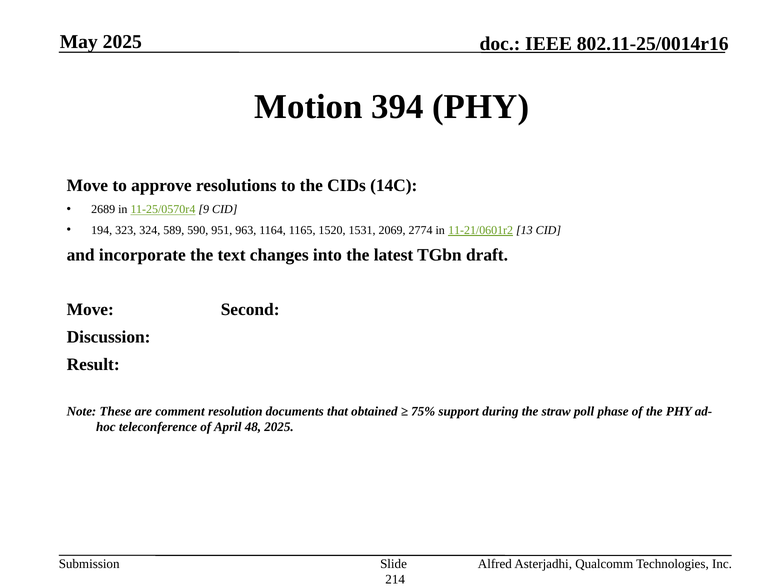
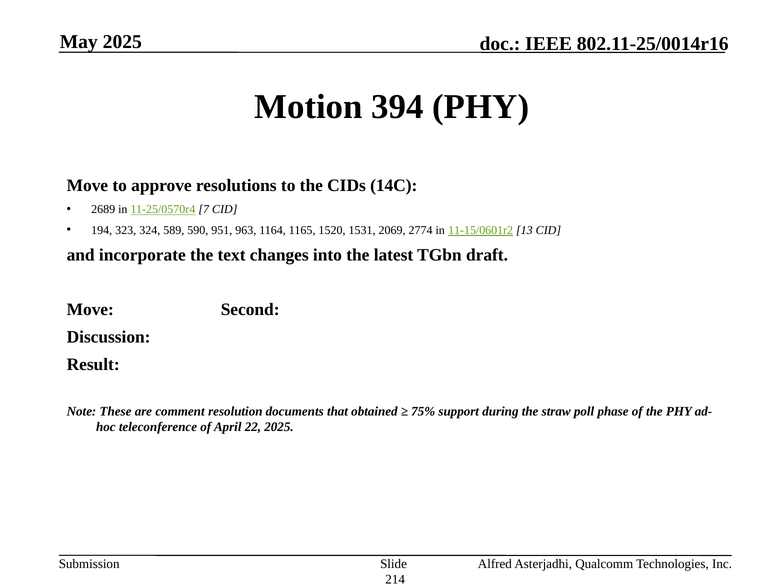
9: 9 -> 7
11-21/0601r2: 11-21/0601r2 -> 11-15/0601r2
48: 48 -> 22
